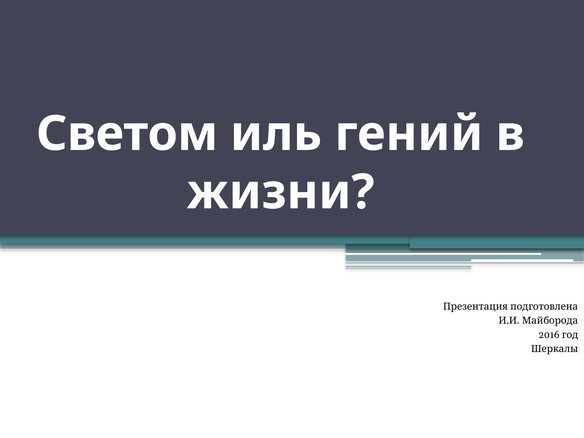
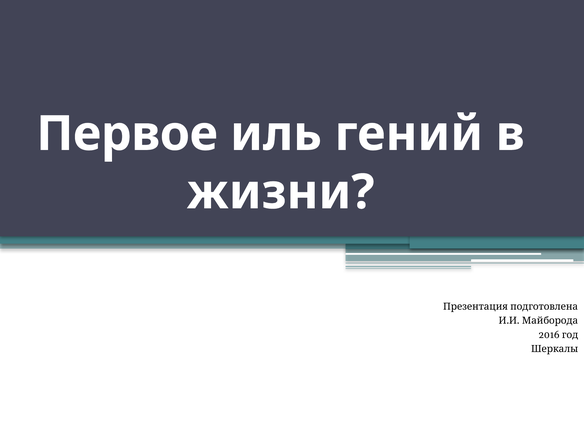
Светом: Светом -> Первое
